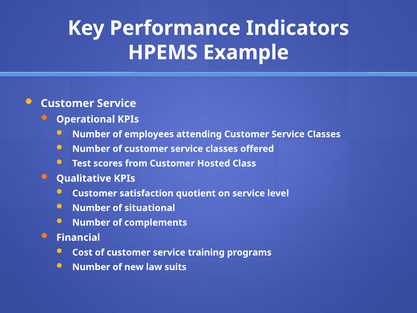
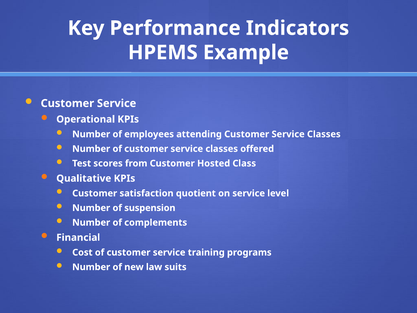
situational: situational -> suspension
